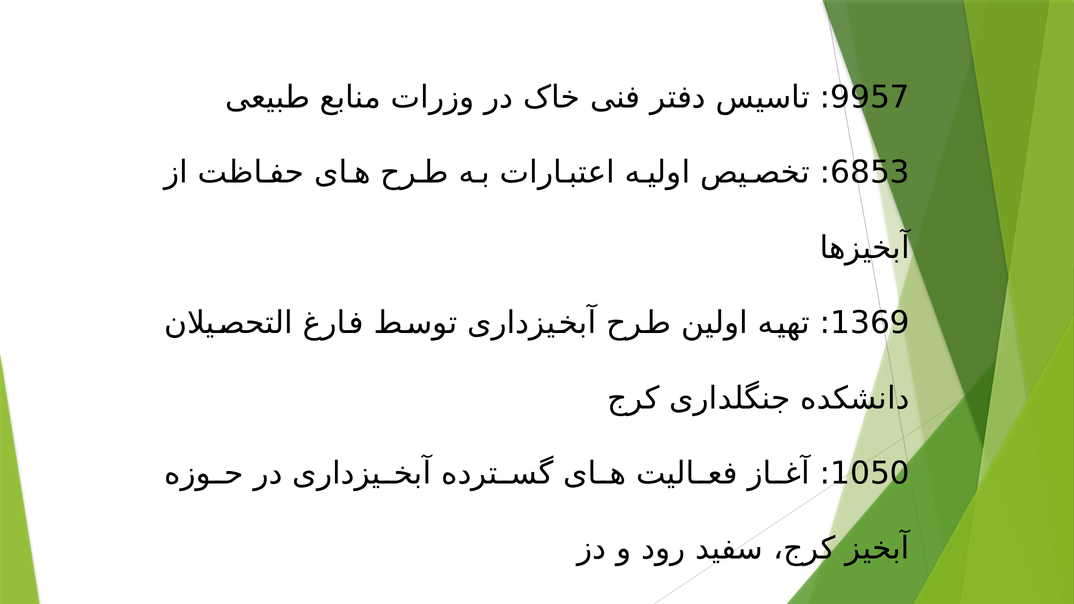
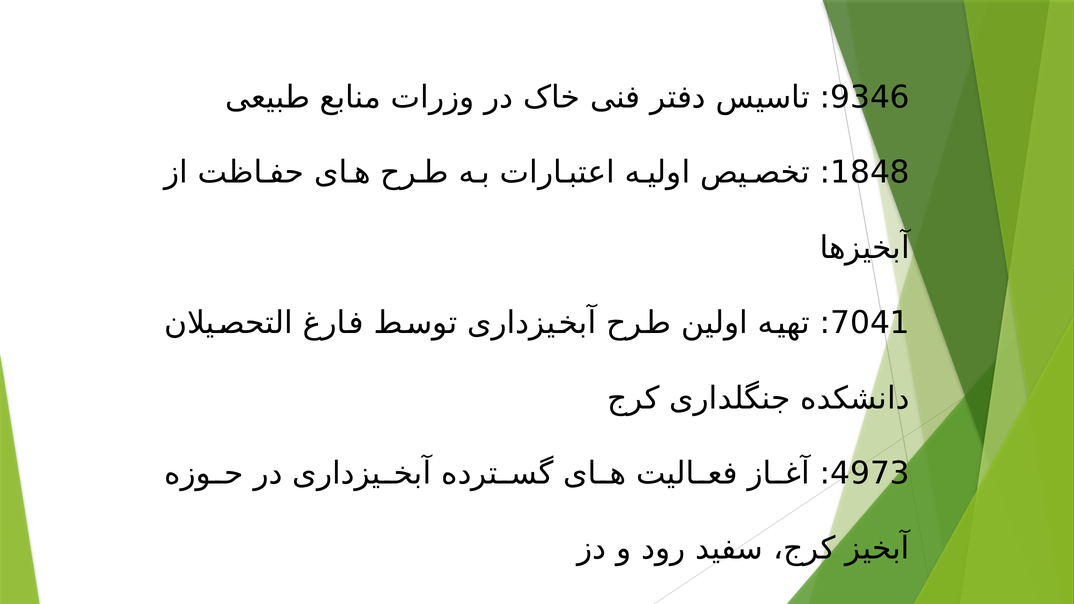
9957: 9957 -> 9346
6853: 6853 -> 1848
1369: 1369 -> 7041
1050: 1050 -> 4973
